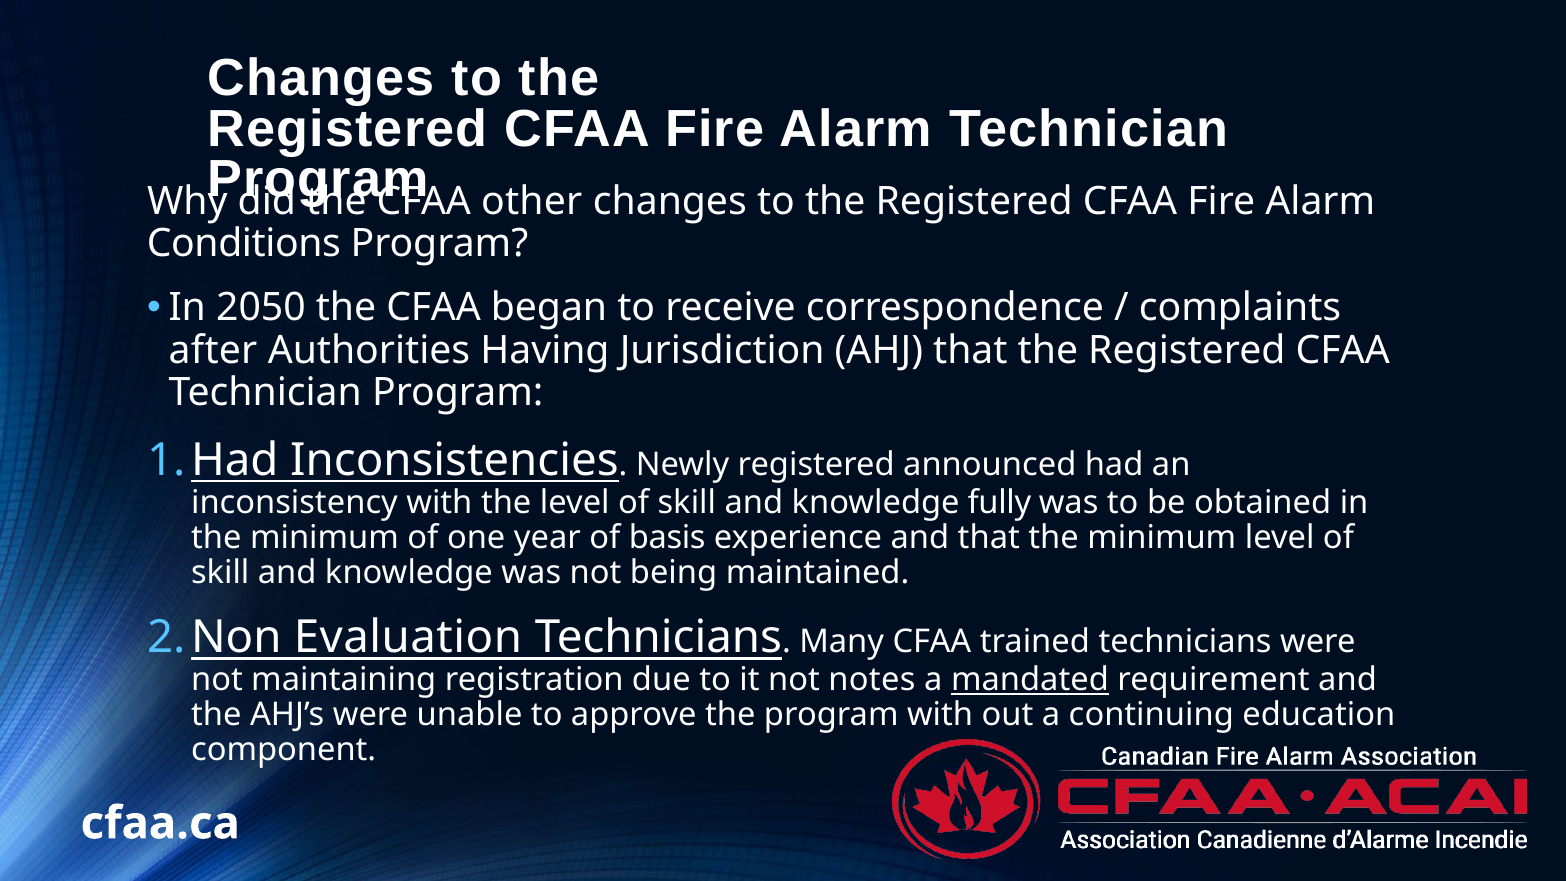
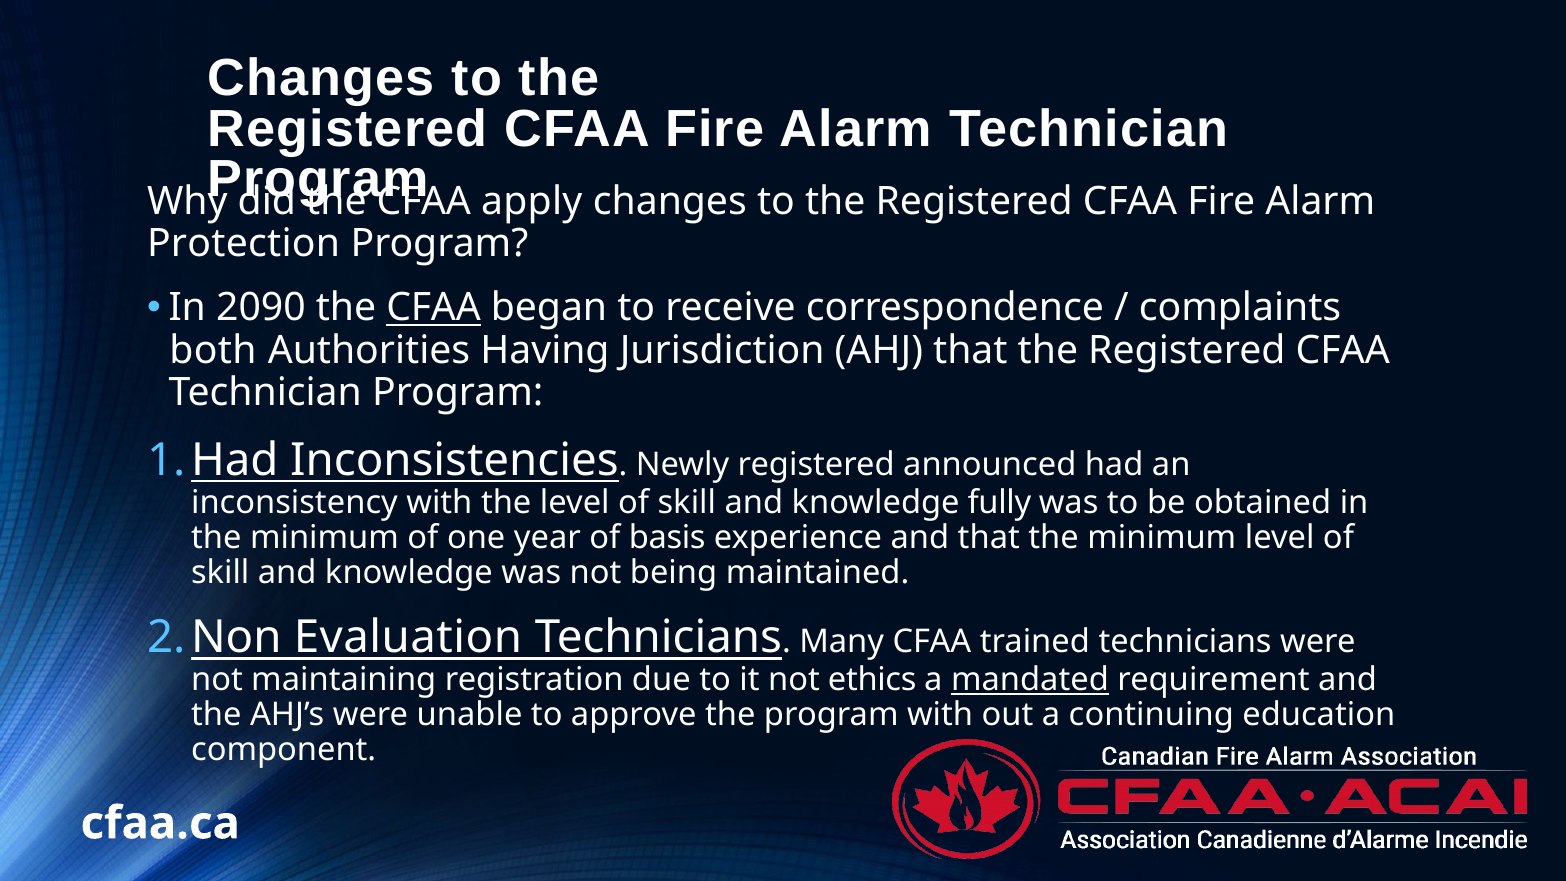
other: other -> apply
Conditions: Conditions -> Protection
2050: 2050 -> 2090
CFAA at (434, 308) underline: none -> present
after: after -> both
notes: notes -> ethics
